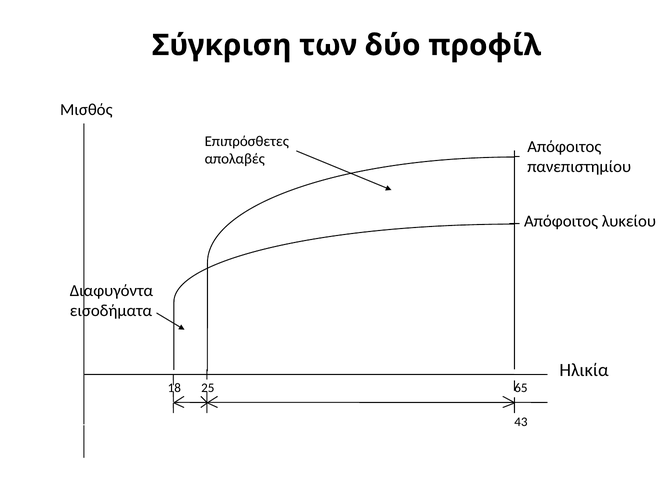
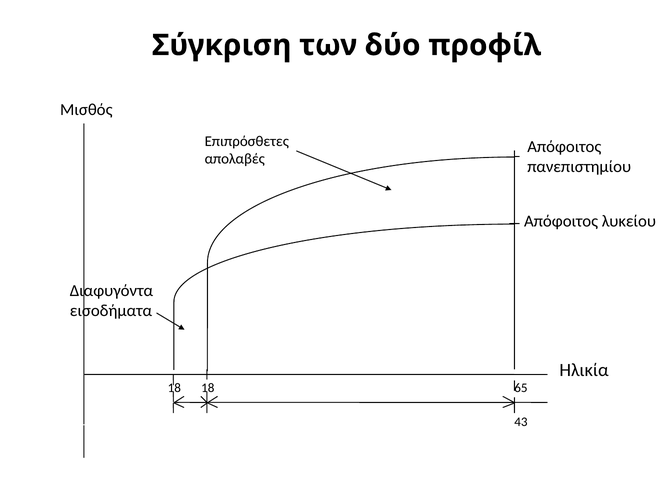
18 25: 25 -> 18
